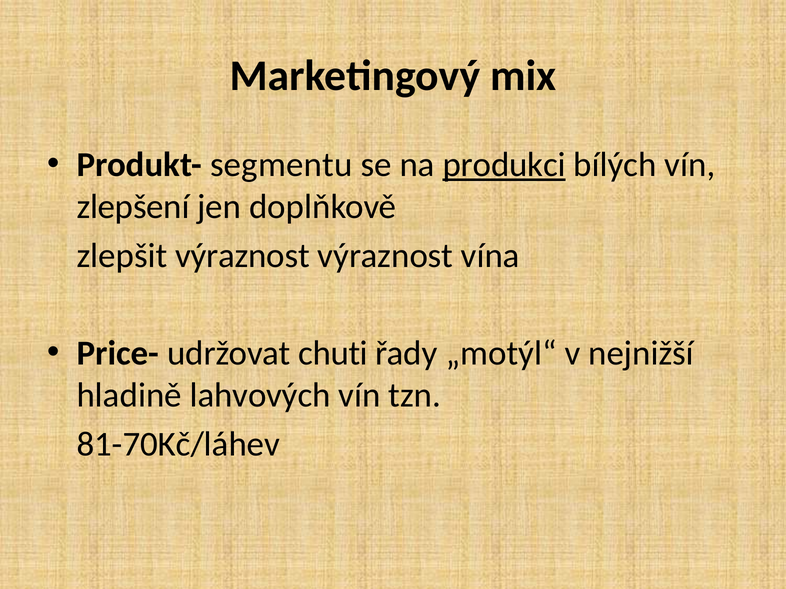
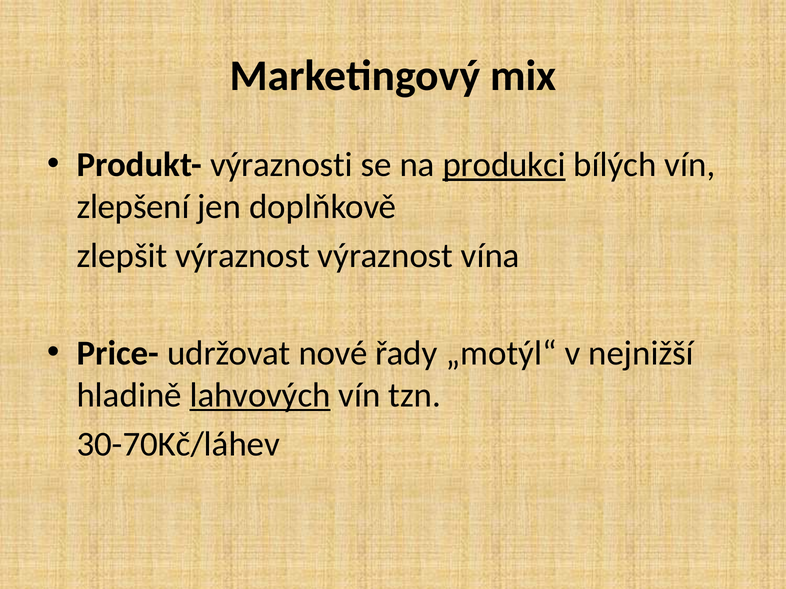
segmentu: segmentu -> výraznosti
chuti: chuti -> nové
lahvových underline: none -> present
81-70Kč/láhev: 81-70Kč/láhev -> 30-70Kč/láhev
